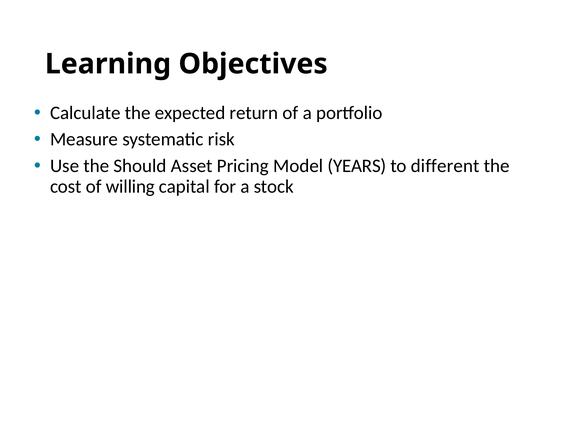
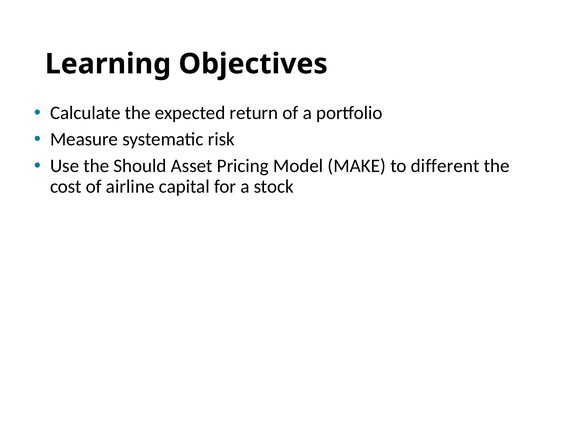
YEARS: YEARS -> MAKE
willing: willing -> airline
